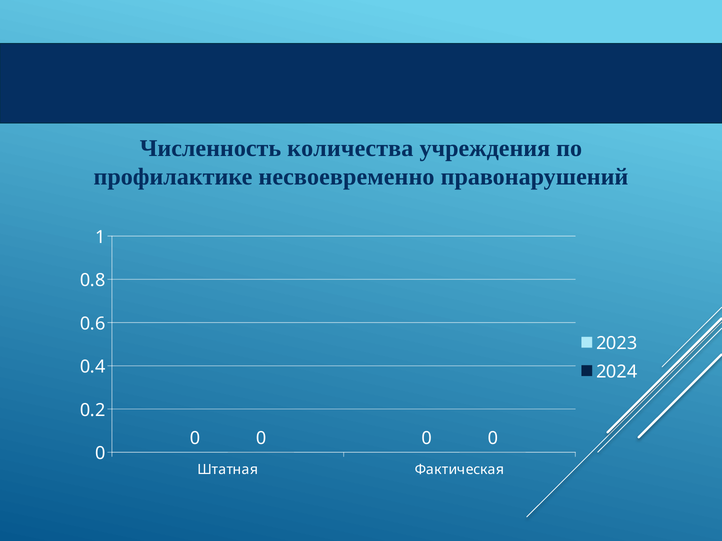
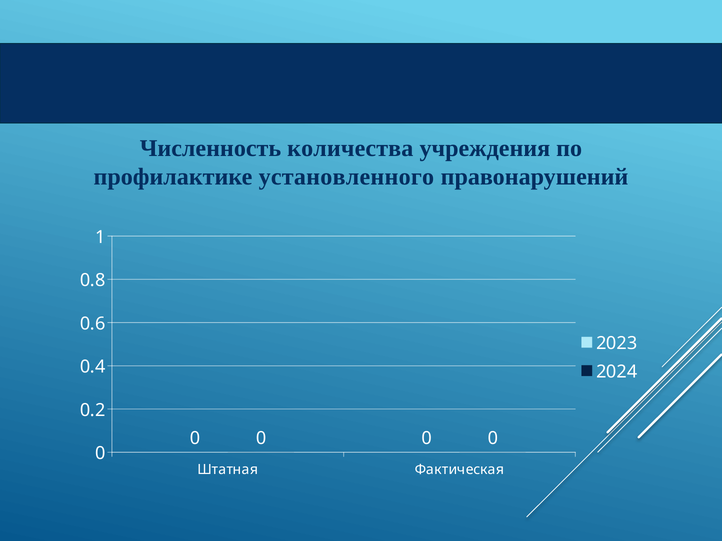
несвоевременно: несвоевременно -> установленного
